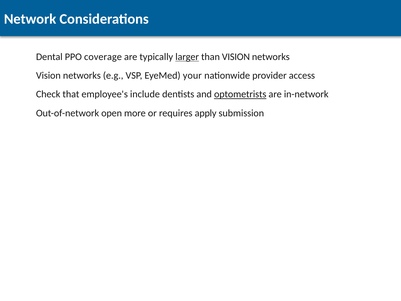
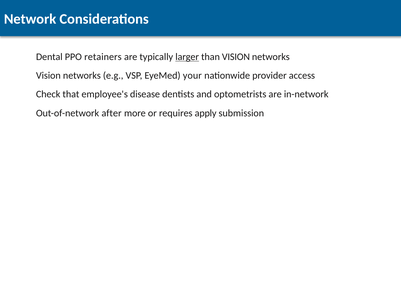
coverage: coverage -> retainers
include: include -> disease
optometrists underline: present -> none
open: open -> after
